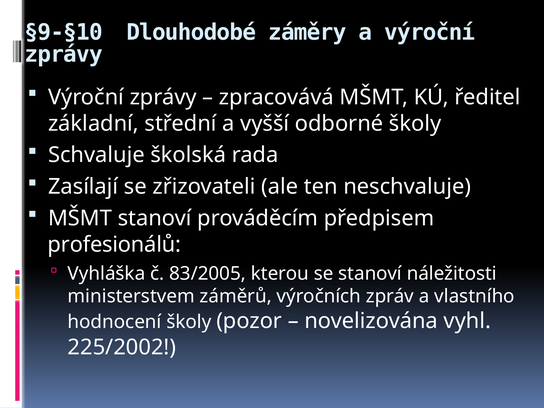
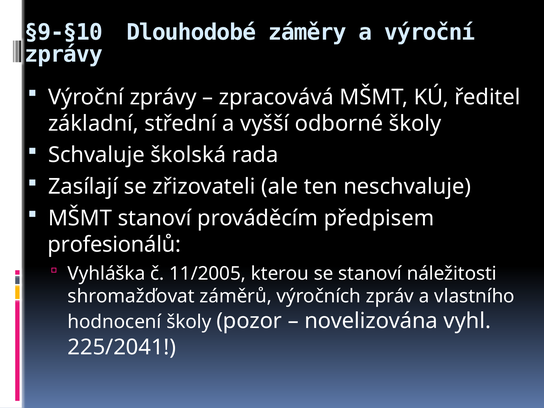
83/2005: 83/2005 -> 11/2005
ministerstvem: ministerstvem -> shromažďovat
225/2002: 225/2002 -> 225/2041
